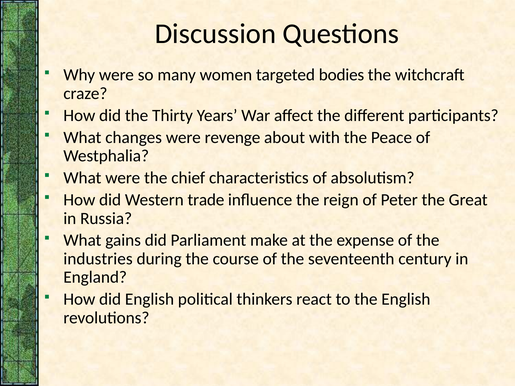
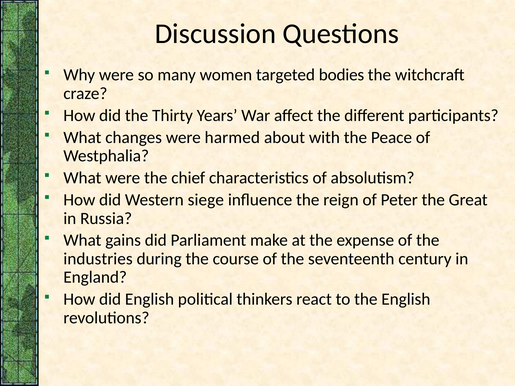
revenge: revenge -> harmed
trade: trade -> siege
